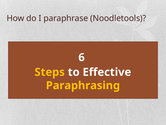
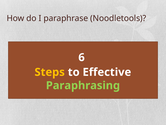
Paraphrasing colour: yellow -> light green
